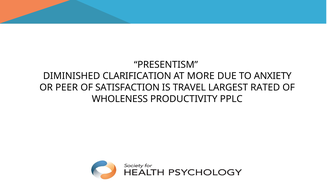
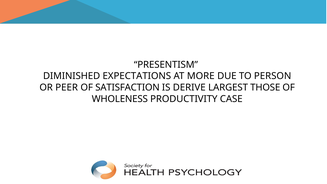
CLARIFICATION: CLARIFICATION -> EXPECTATIONS
ANXIETY: ANXIETY -> PERSON
TRAVEL: TRAVEL -> DERIVE
RATED: RATED -> THOSE
PPLC: PPLC -> CASE
